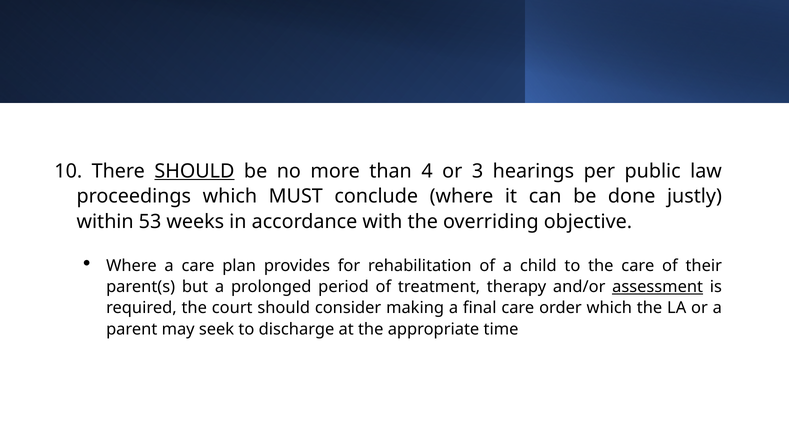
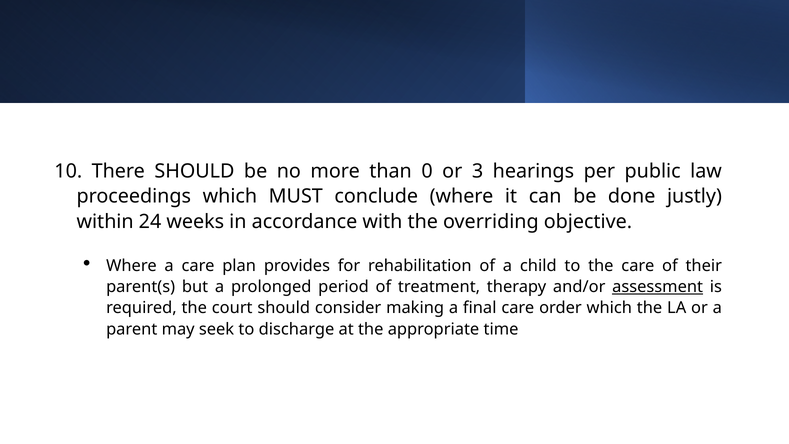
SHOULD at (194, 171) underline: present -> none
4: 4 -> 0
53: 53 -> 24
